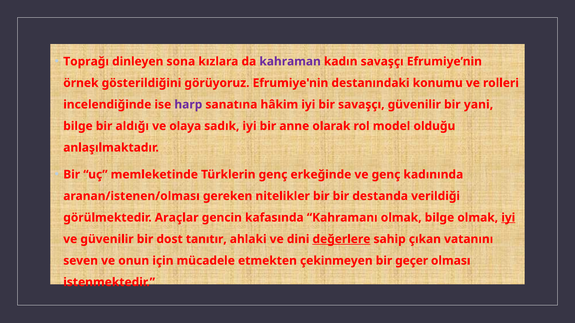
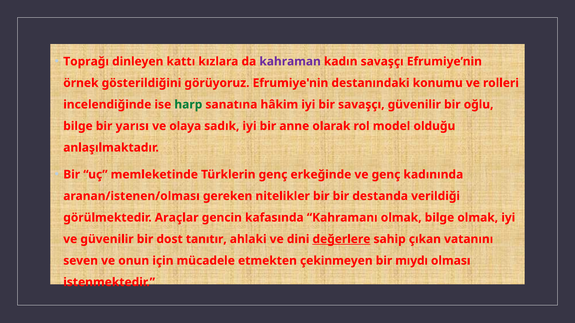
sona: sona -> kattı
harp colour: purple -> green
yani: yani -> oğlu
aldığı: aldığı -> yarısı
iyi at (508, 218) underline: present -> none
geçer: geçer -> mıydı
